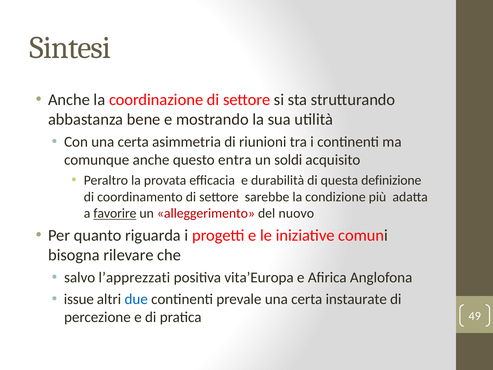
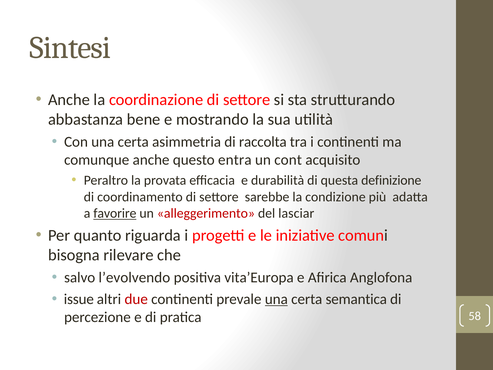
riunioni: riunioni -> raccolta
soldi: soldi -> cont
nuovo: nuovo -> lasciar
l’apprezzati: l’apprezzati -> l’evolvendo
due colour: blue -> red
una at (276, 299) underline: none -> present
instaurate: instaurate -> semantica
49: 49 -> 58
